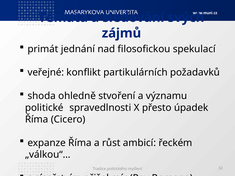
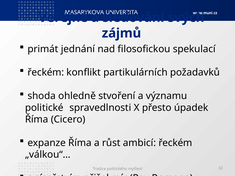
Témata: Témata -> Veřejné
veřejné at (46, 73): veřejné -> řeckém
